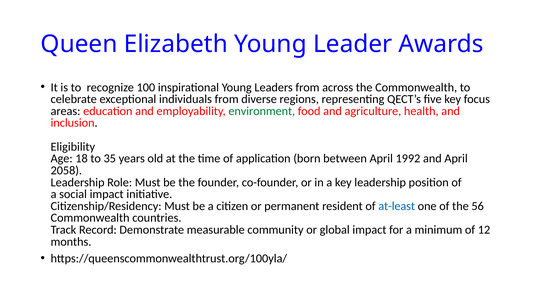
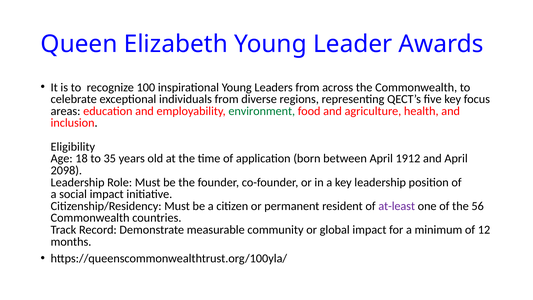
1992: 1992 -> 1912
2058: 2058 -> 2098
at-least colour: blue -> purple
